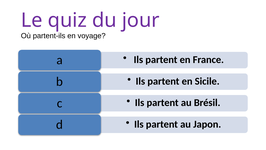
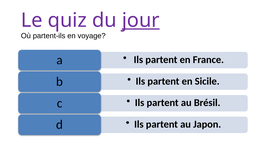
jour underline: none -> present
